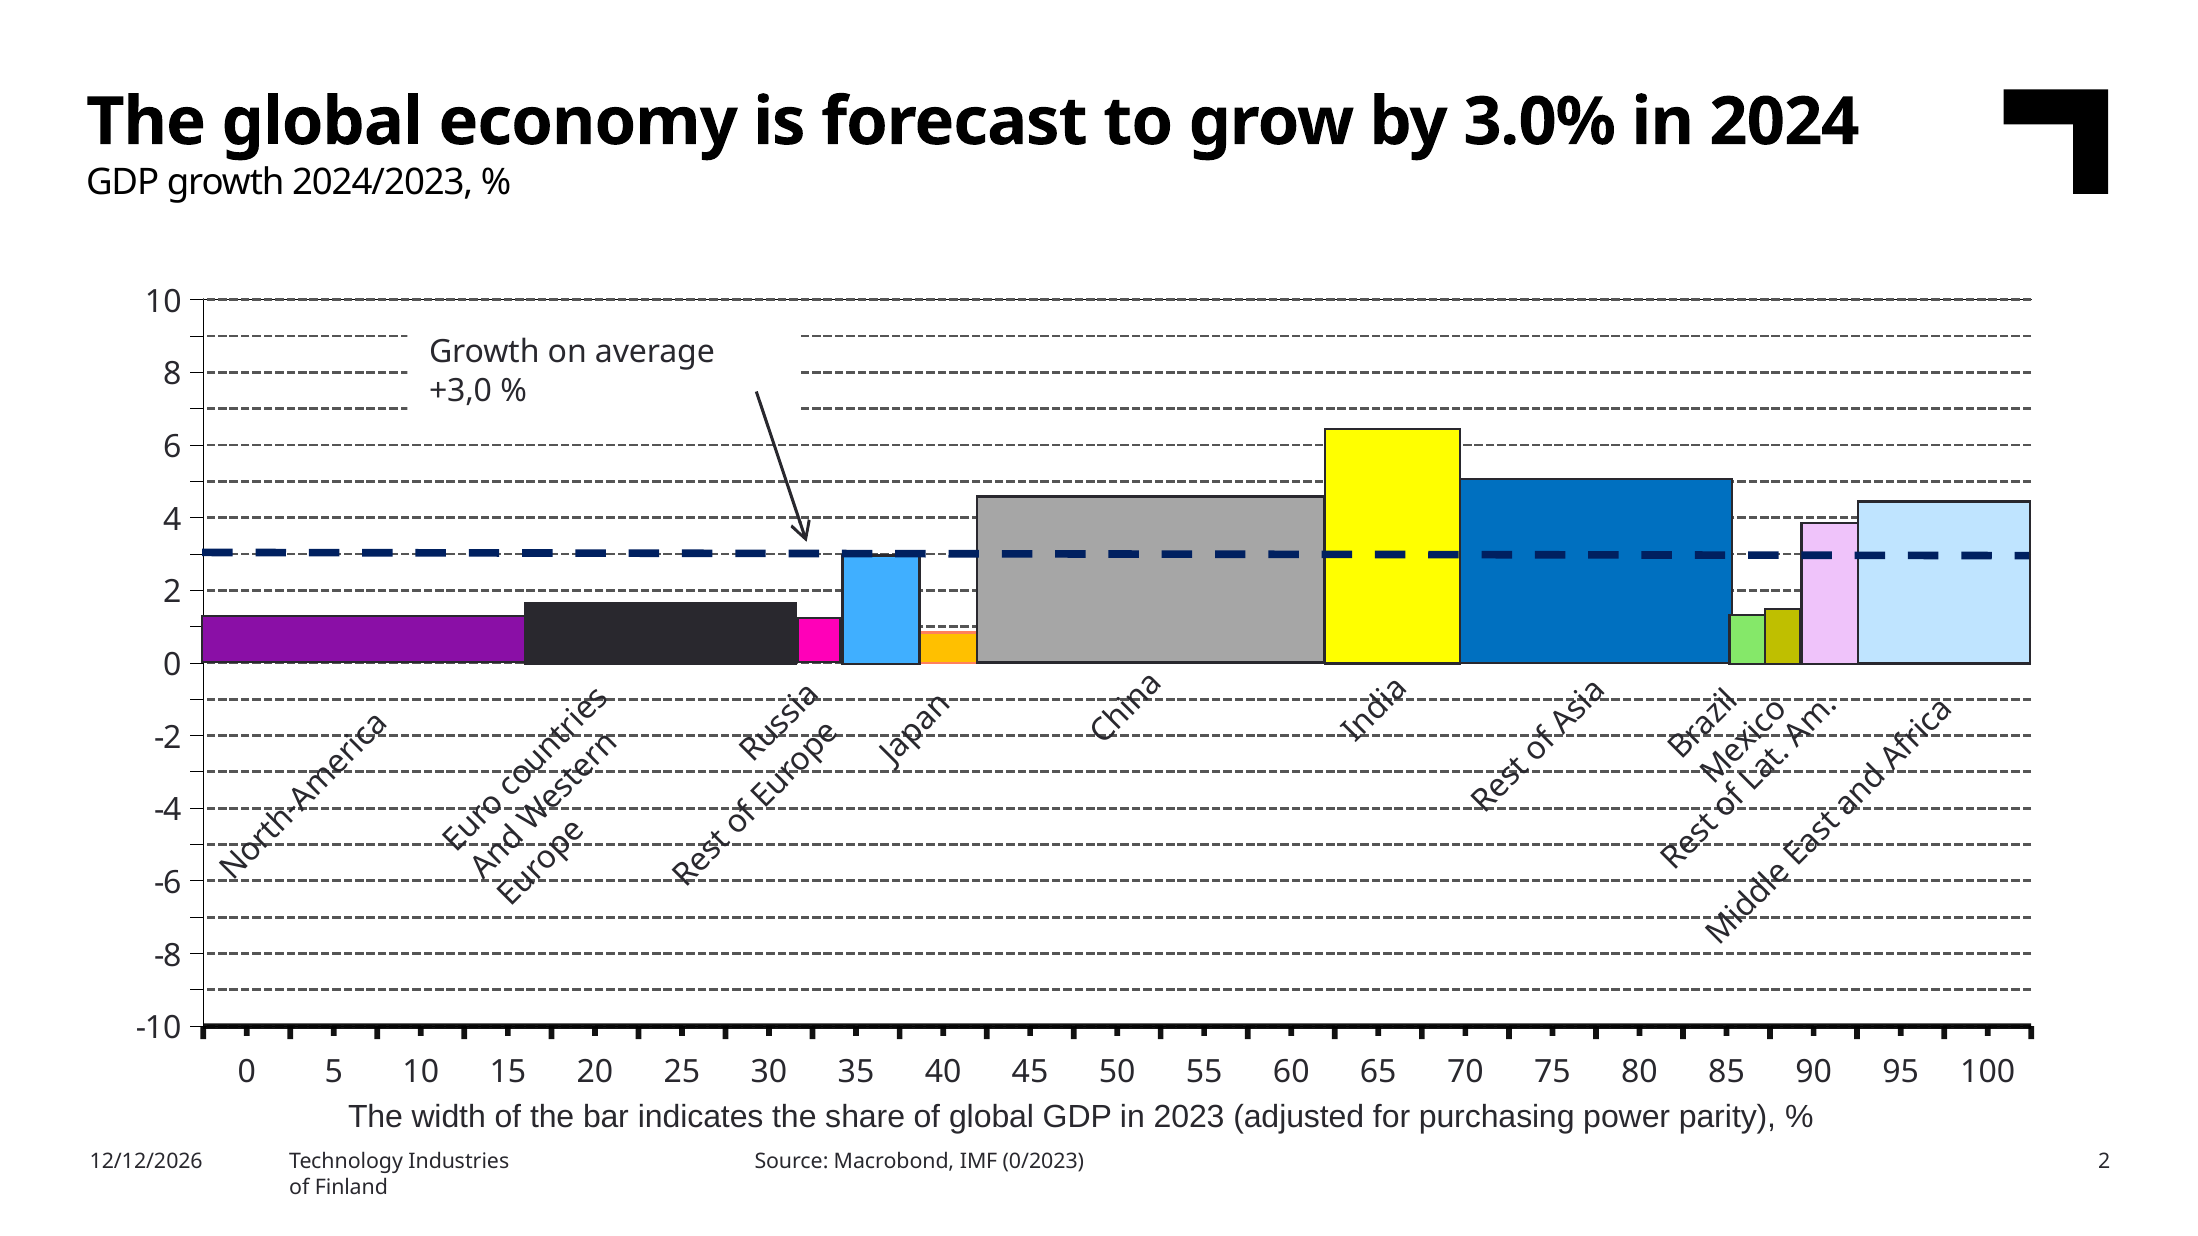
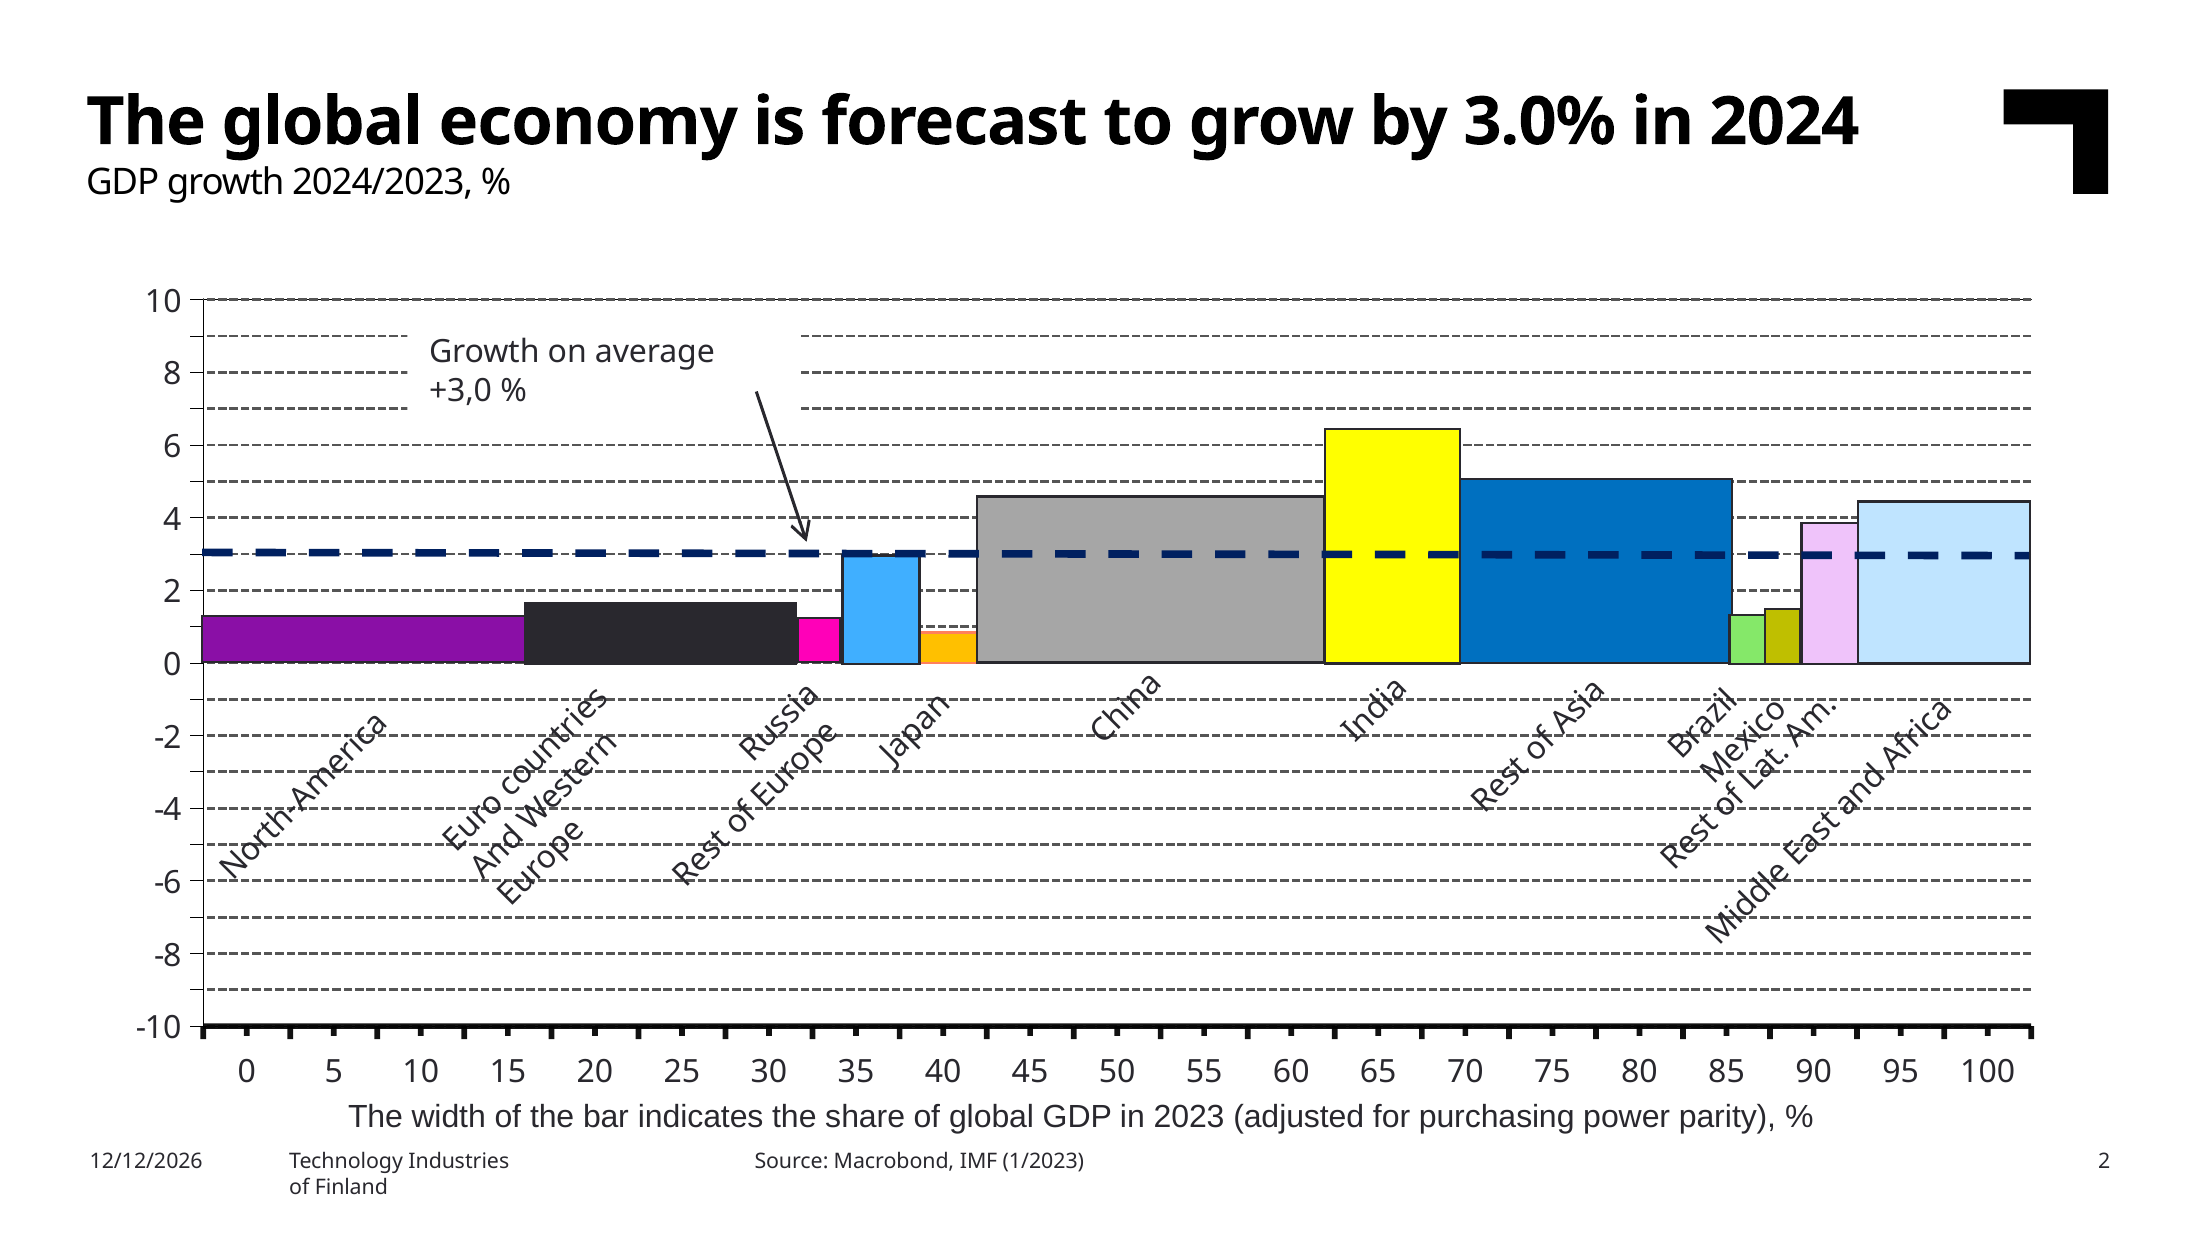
0/2023: 0/2023 -> 1/2023
